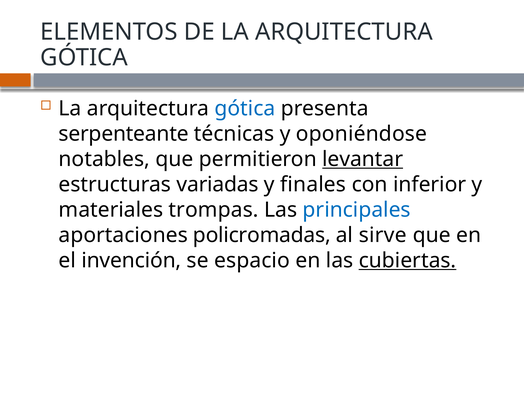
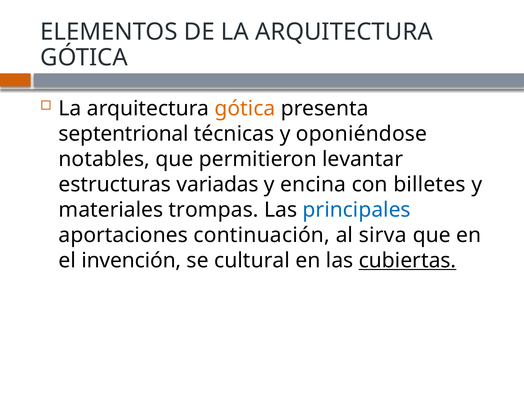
gótica at (245, 108) colour: blue -> orange
serpenteante: serpenteante -> septentrional
levantar underline: present -> none
finales: finales -> encina
inferior: inferior -> billetes
policromadas: policromadas -> continuación
sirve: sirve -> sirva
espacio: espacio -> cultural
